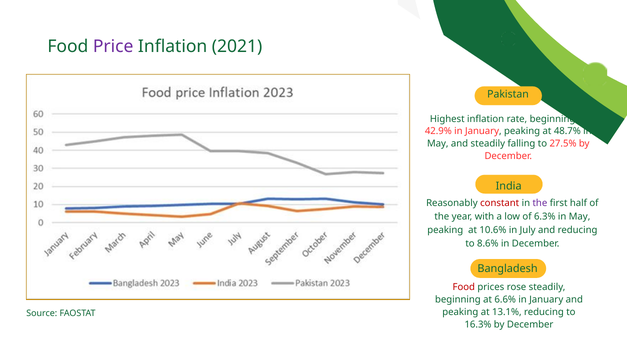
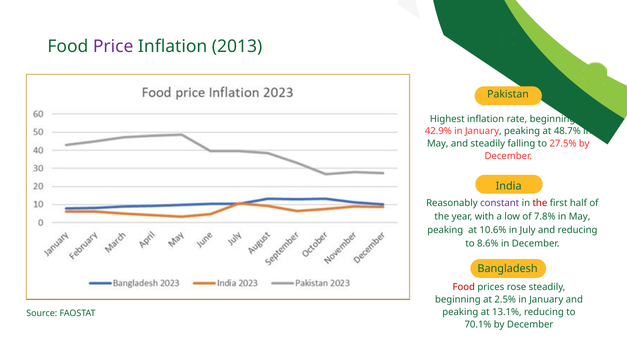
2021: 2021 -> 2013
constant colour: red -> purple
the at (540, 203) colour: purple -> red
6.3%: 6.3% -> 7.8%
6.6%: 6.6% -> 2.5%
16.3%: 16.3% -> 70.1%
